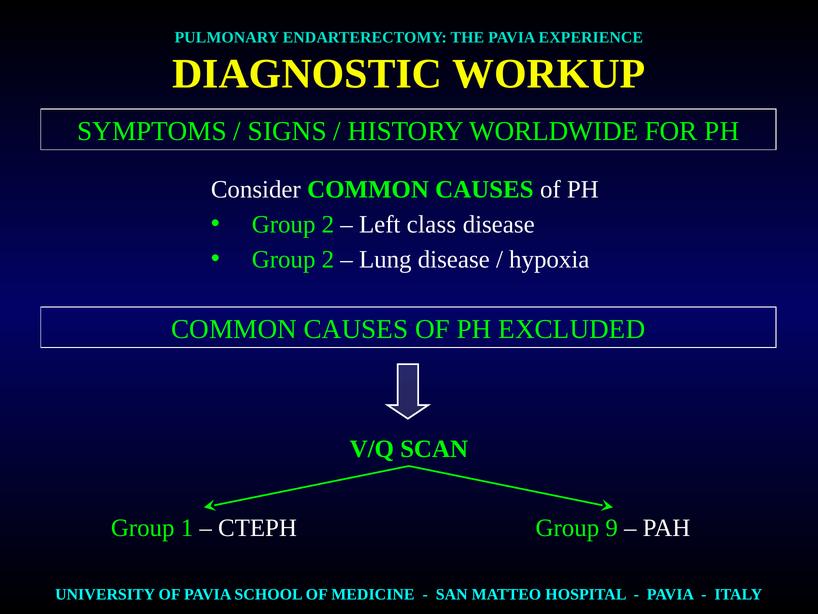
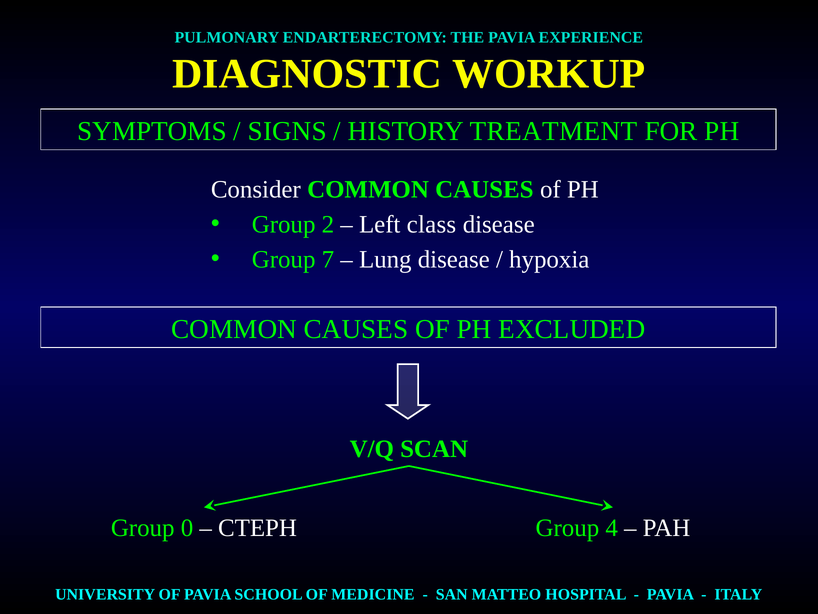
WORLDWIDE: WORLDWIDE -> TREATMENT
2 at (328, 259): 2 -> 7
1: 1 -> 0
9: 9 -> 4
